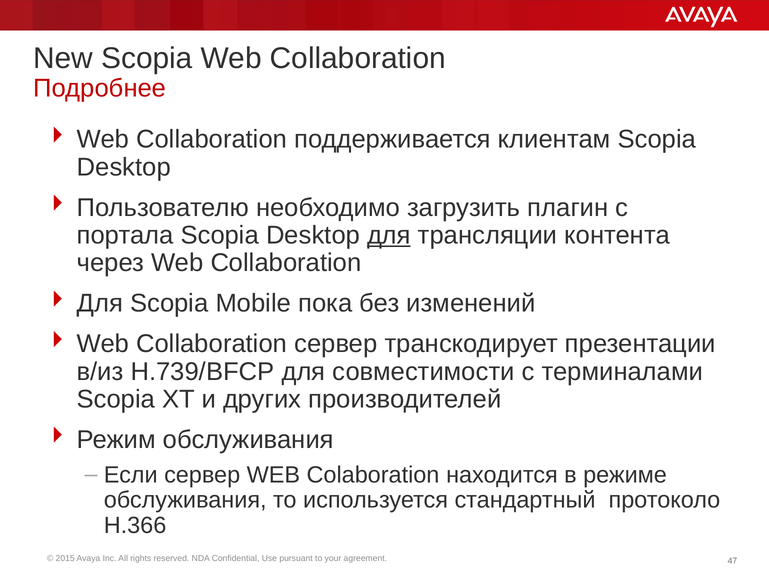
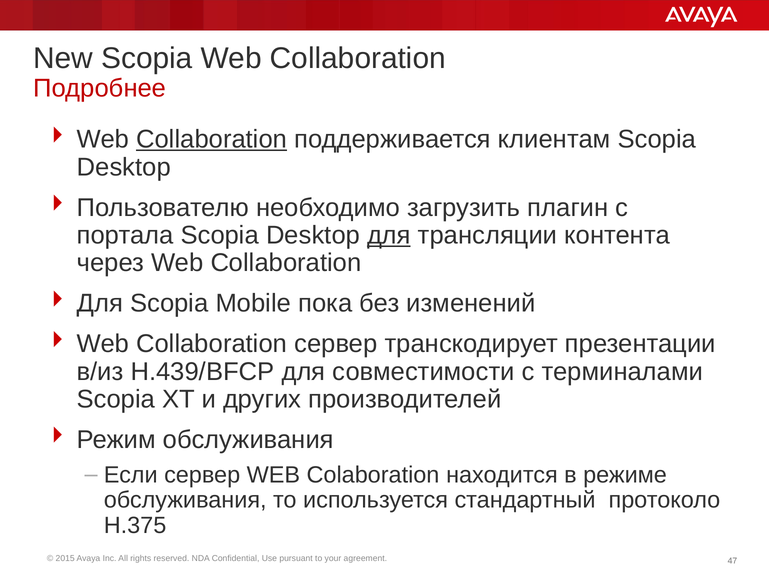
Collaboration at (212, 139) underline: none -> present
H.739/BFCP: H.739/BFCP -> H.439/BFCP
H.366: H.366 -> H.375
